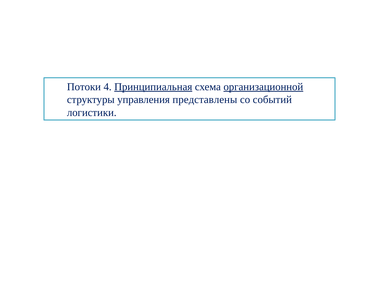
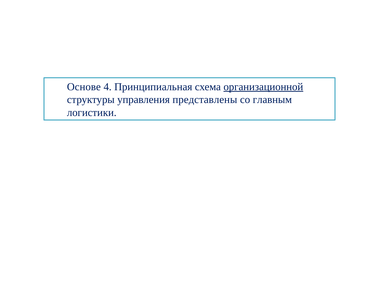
Потоки: Потоки -> Основе
Принципиальная underline: present -> none
событий: событий -> главным
